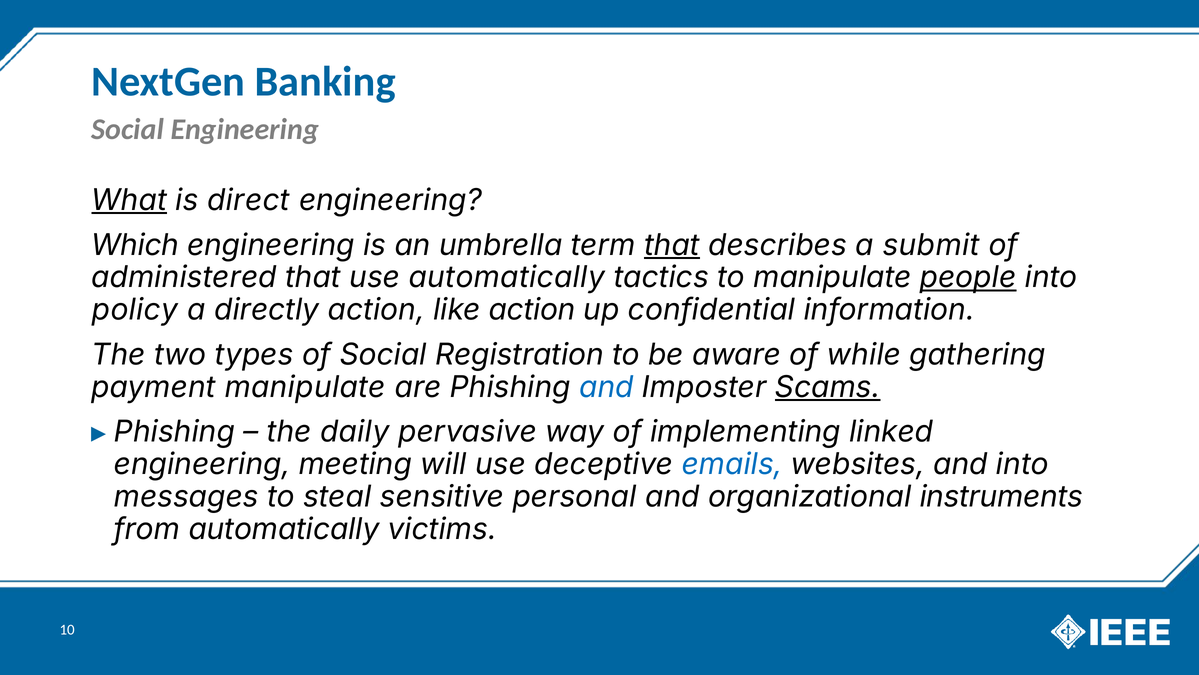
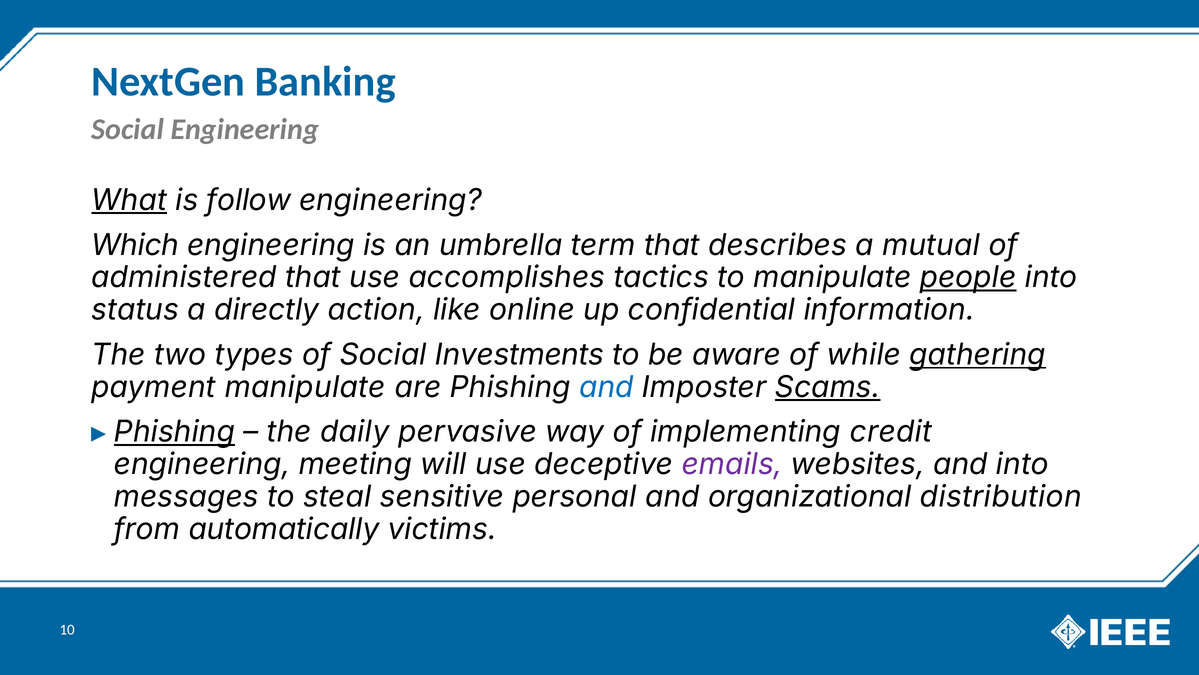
direct: direct -> follow
that at (672, 245) underline: present -> none
submit: submit -> mutual
use automatically: automatically -> accomplishes
policy: policy -> status
like action: action -> online
Registration: Registration -> Investments
gathering underline: none -> present
Phishing at (174, 432) underline: none -> present
linked: linked -> credit
emails colour: blue -> purple
instruments: instruments -> distribution
